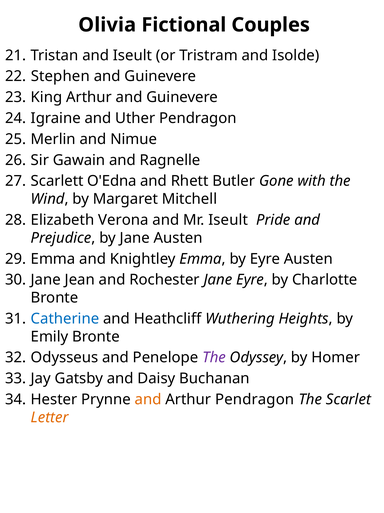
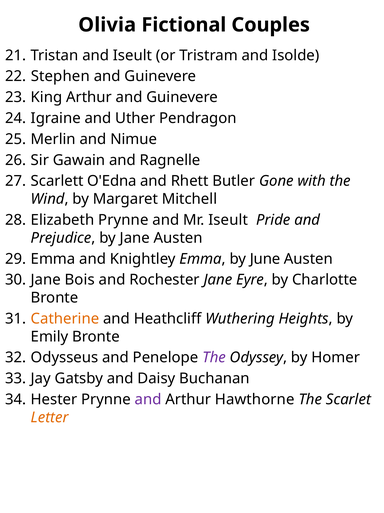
Elizabeth Verona: Verona -> Prynne
by Eyre: Eyre -> June
Jean: Jean -> Bois
Catherine colour: blue -> orange
and at (148, 399) colour: orange -> purple
Arthur Pendragon: Pendragon -> Hawthorne
